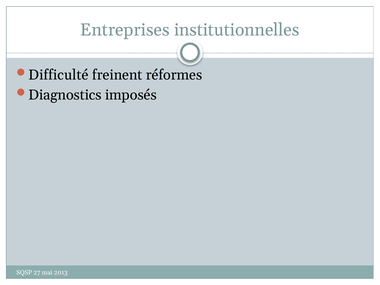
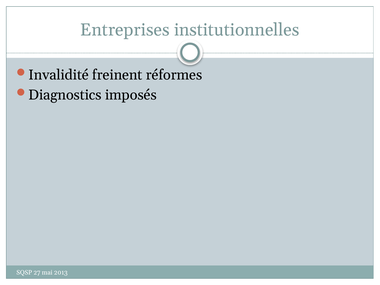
Difficulté: Difficulté -> Invalidité
